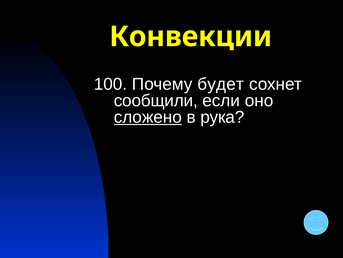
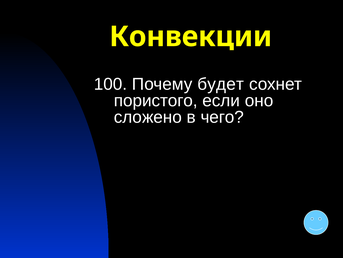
сообщили: сообщили -> пористого
сложено underline: present -> none
рука: рука -> чего
